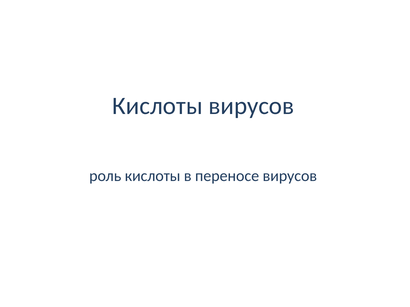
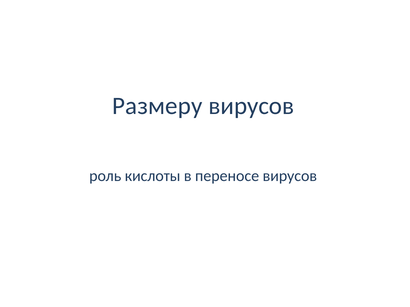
Кислоты at (157, 106): Кислоты -> Размеру
